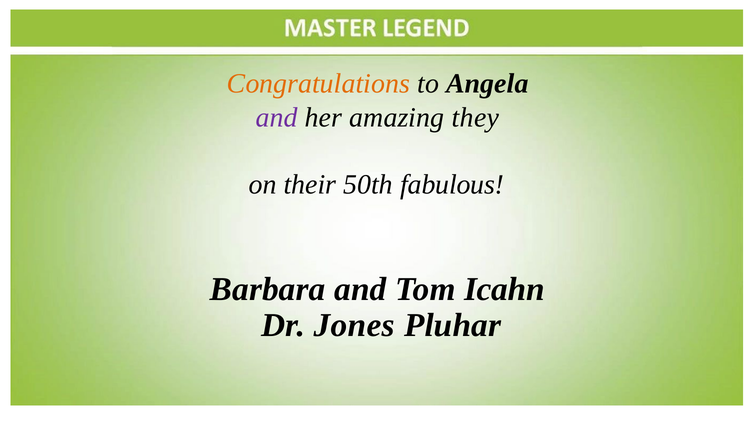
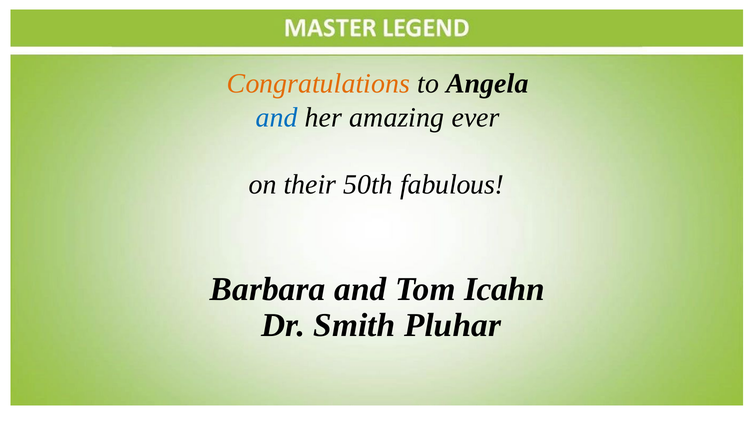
and at (277, 117) colour: purple -> blue
they: they -> ever
Jones: Jones -> Smith
